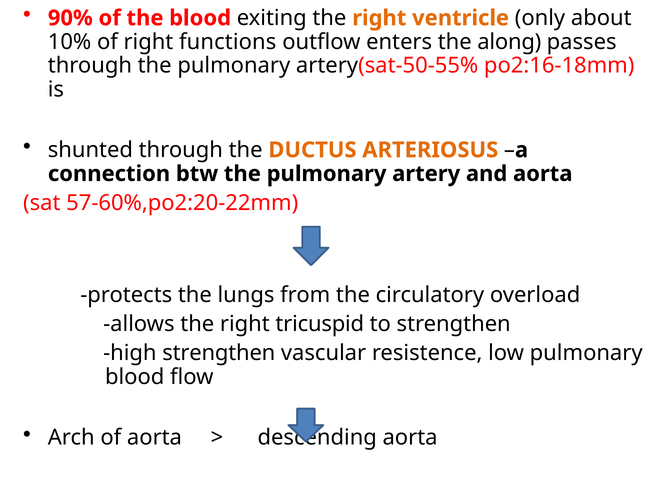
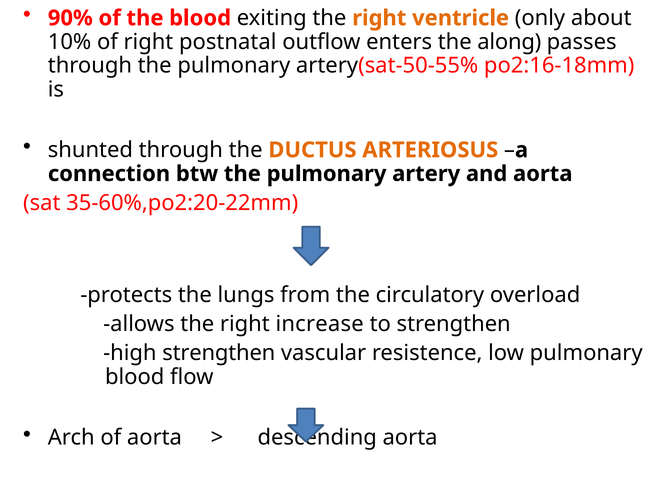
functions: functions -> postnatal
57-60%,po2:20-22mm: 57-60%,po2:20-22mm -> 35-60%,po2:20-22mm
tricuspid: tricuspid -> increase
